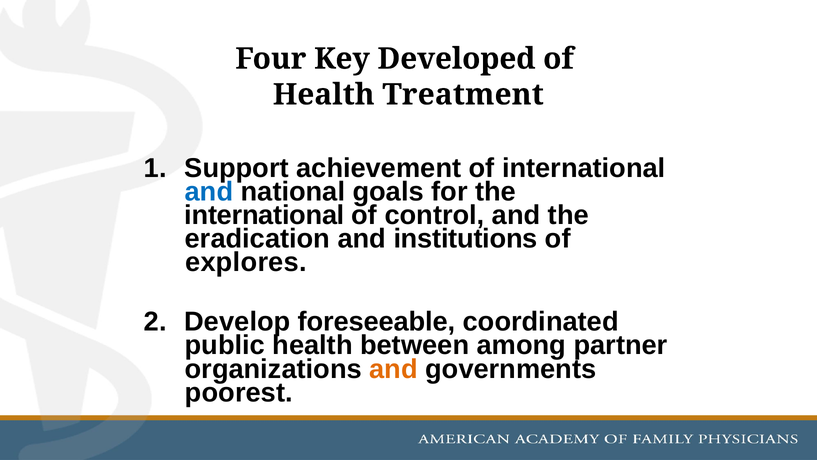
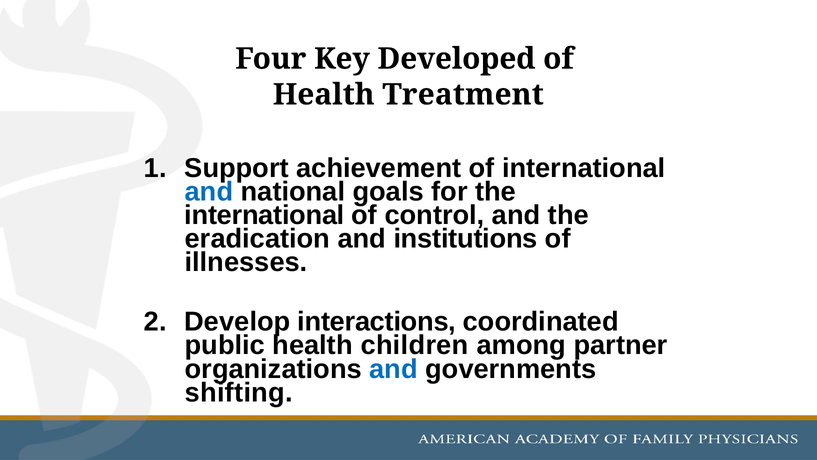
explores: explores -> illnesses
foreseeable: foreseeable -> interactions
between: between -> children
and at (394, 369) colour: orange -> blue
poorest: poorest -> shifting
